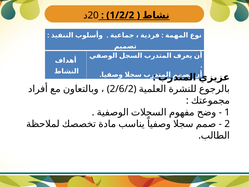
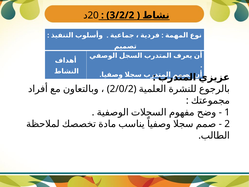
1/2/2: 1/2/2 -> 3/2/2
2/6/2: 2/6/2 -> 2/0/2
